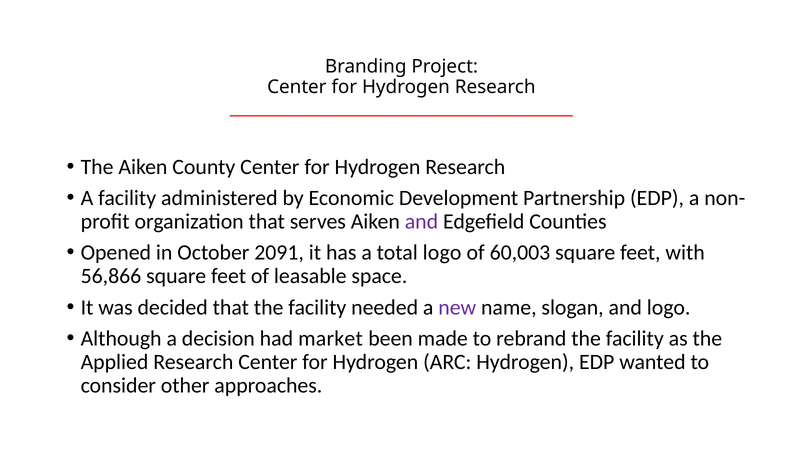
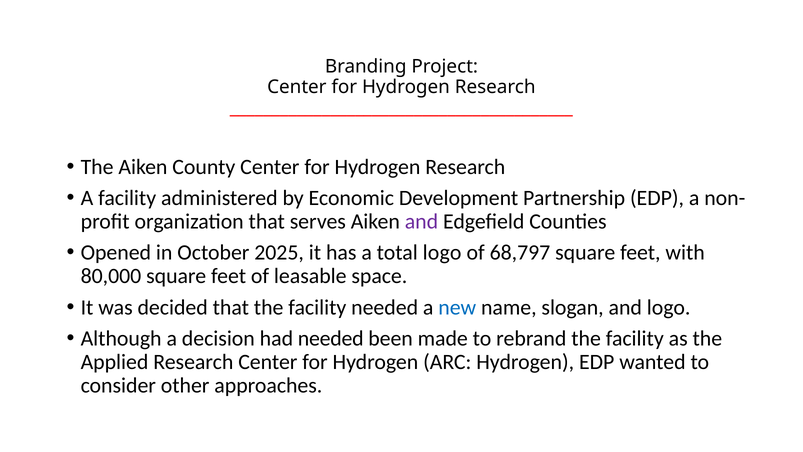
2091: 2091 -> 2025
60,003: 60,003 -> 68,797
56,866: 56,866 -> 80,000
new colour: purple -> blue
had market: market -> needed
